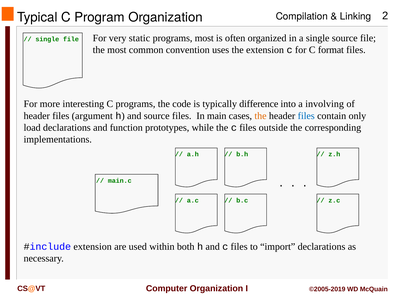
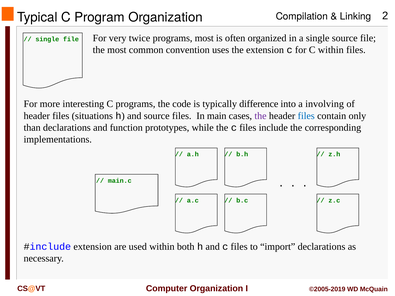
static: static -> twice
C format: format -> within
argument: argument -> situations
the at (261, 116) colour: orange -> purple
load: load -> than
outside: outside -> include
